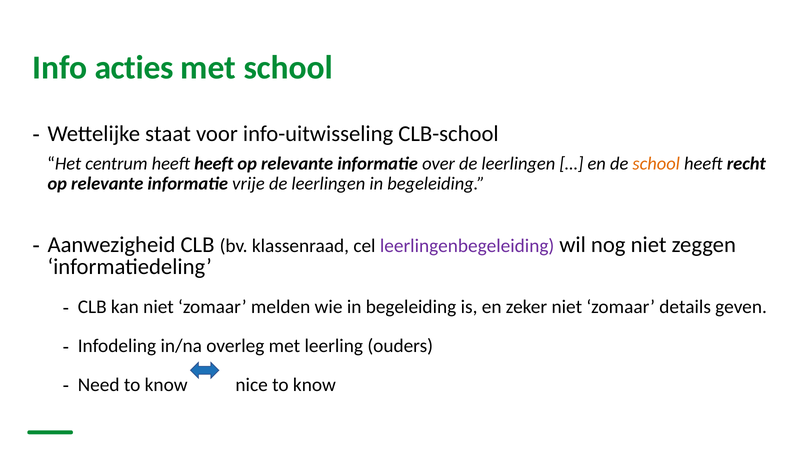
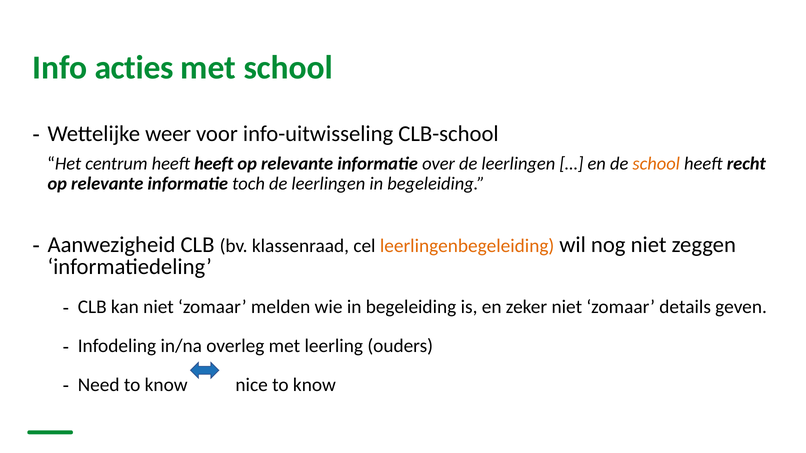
staat: staat -> weer
vrije: vrije -> toch
leerlingenbegeleiding colour: purple -> orange
